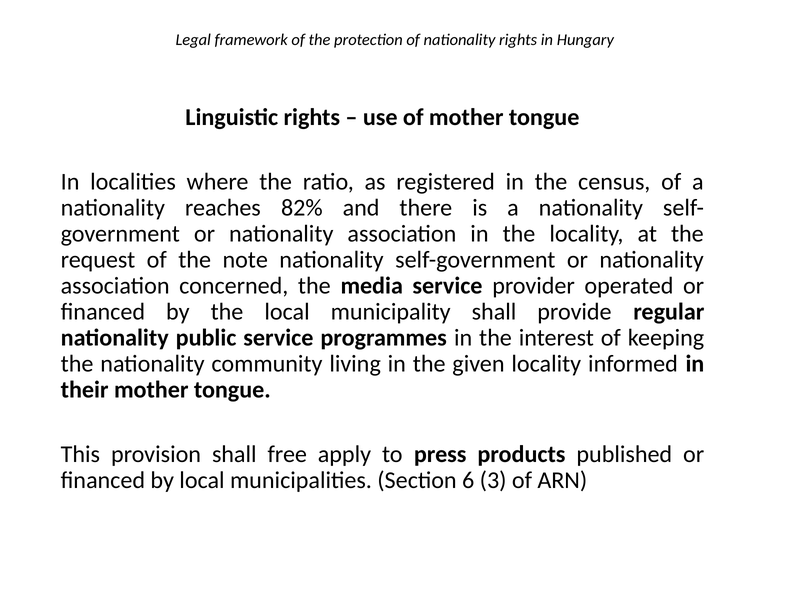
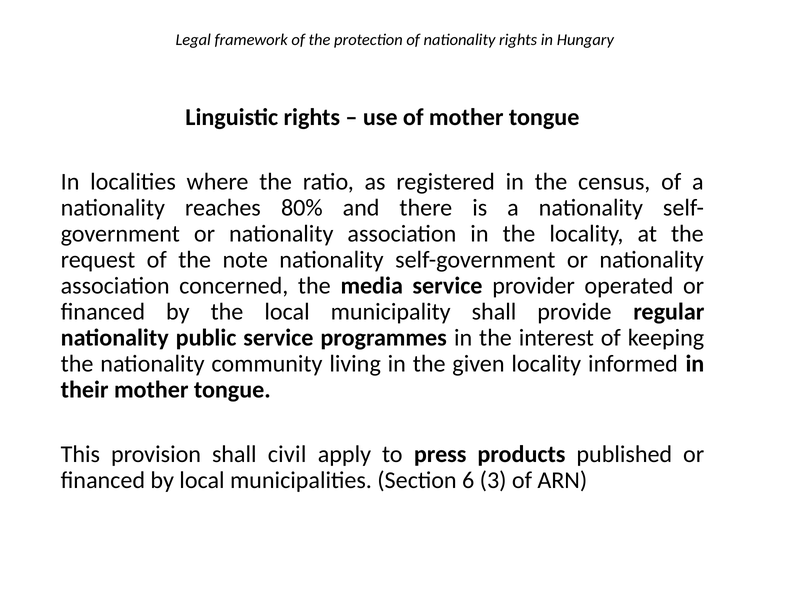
82%: 82% -> 80%
free: free -> civil
